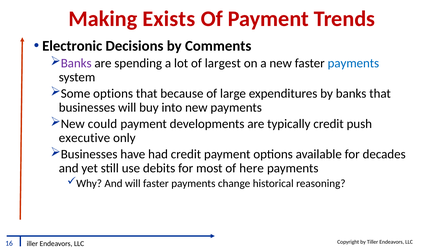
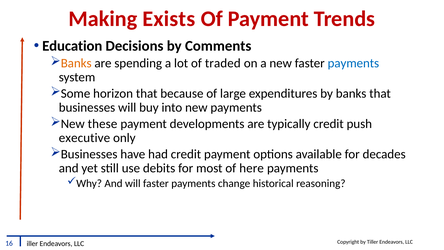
Electronic: Electronic -> Education
Banks at (76, 63) colour: purple -> orange
largest: largest -> traded
Some options: options -> horizon
could: could -> these
